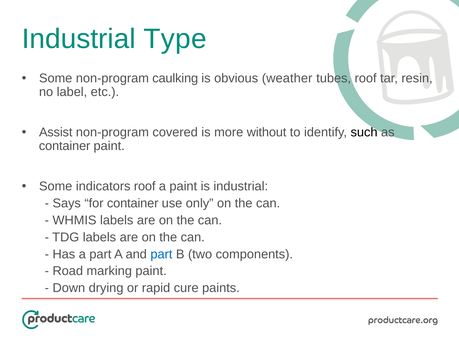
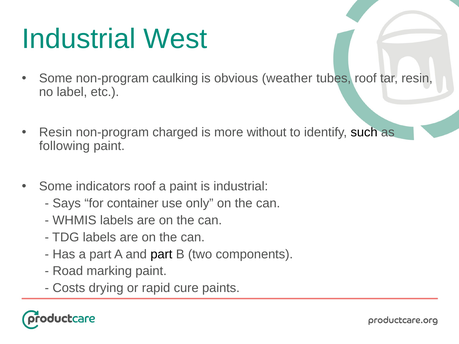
Type: Type -> West
Assist at (56, 132): Assist -> Resin
covered: covered -> charged
container at (65, 146): container -> following
part at (161, 254) colour: blue -> black
Down: Down -> Costs
